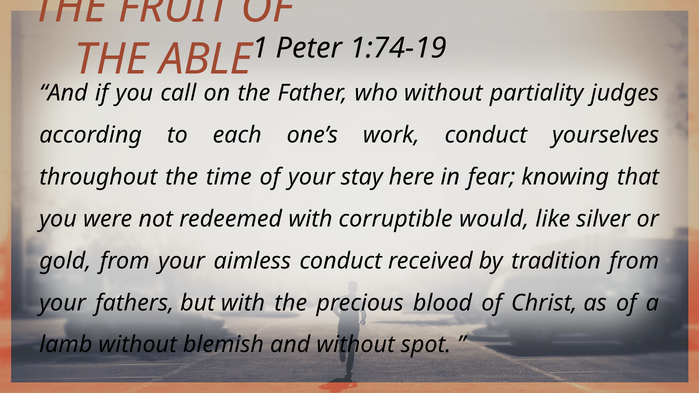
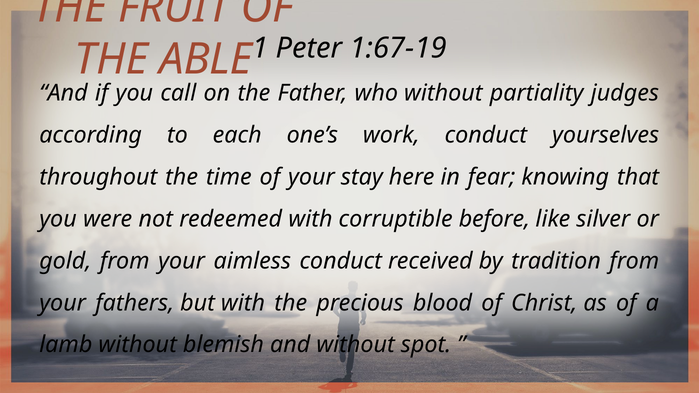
1:74-19: 1:74-19 -> 1:67-19
would: would -> before
